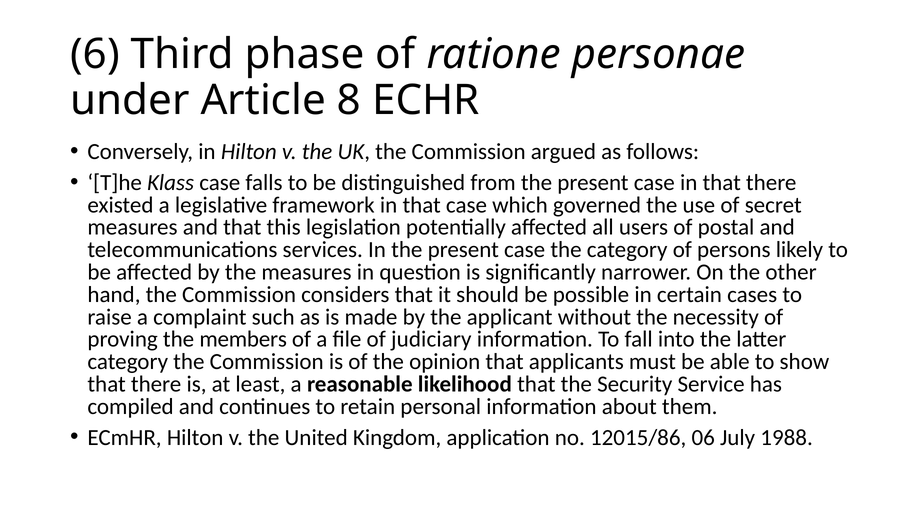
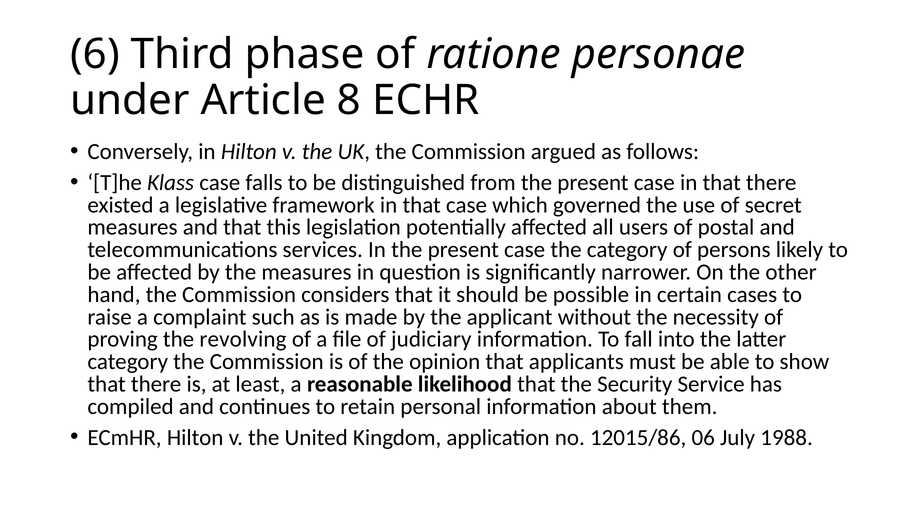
members: members -> revolving
